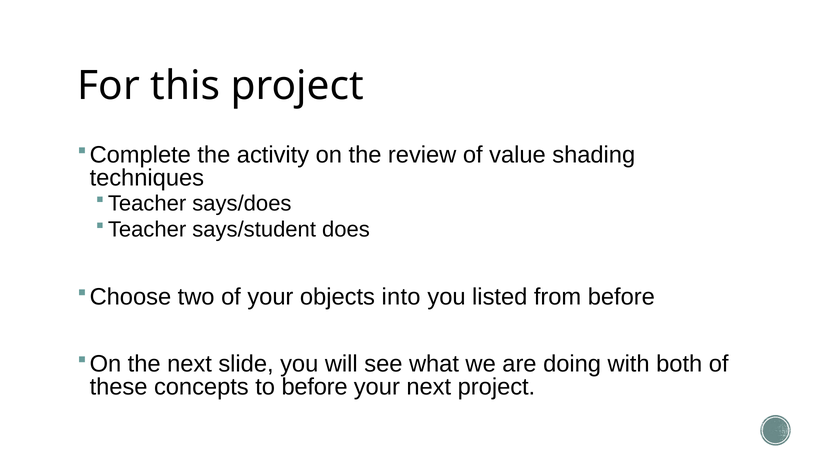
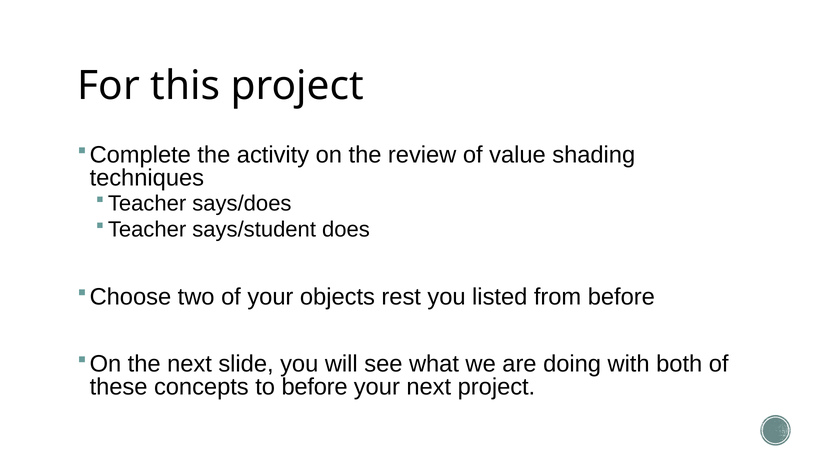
into: into -> rest
